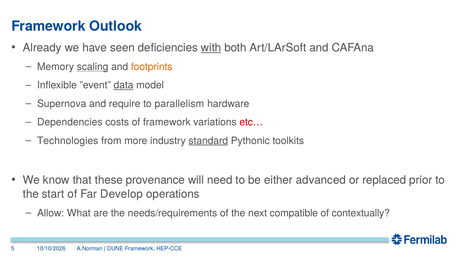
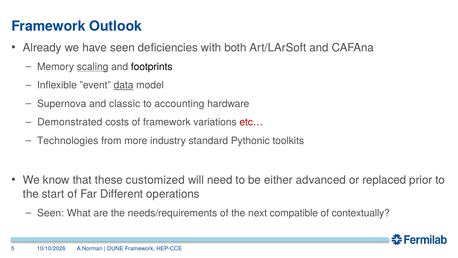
with underline: present -> none
footprints colour: orange -> black
require: require -> classic
parallelism: parallelism -> accounting
Dependencies: Dependencies -> Demonstrated
standard underline: present -> none
provenance: provenance -> customized
Develop: Develop -> Different
Allow at (51, 213): Allow -> Seen
